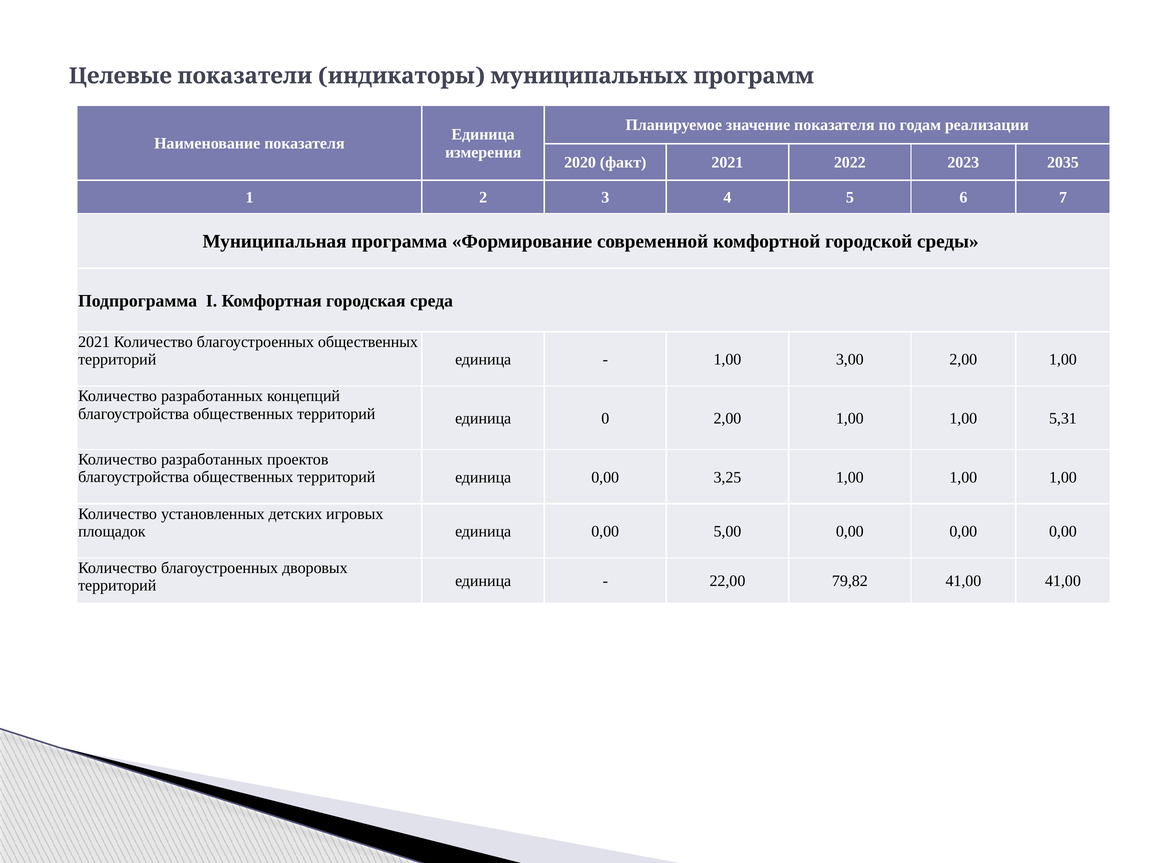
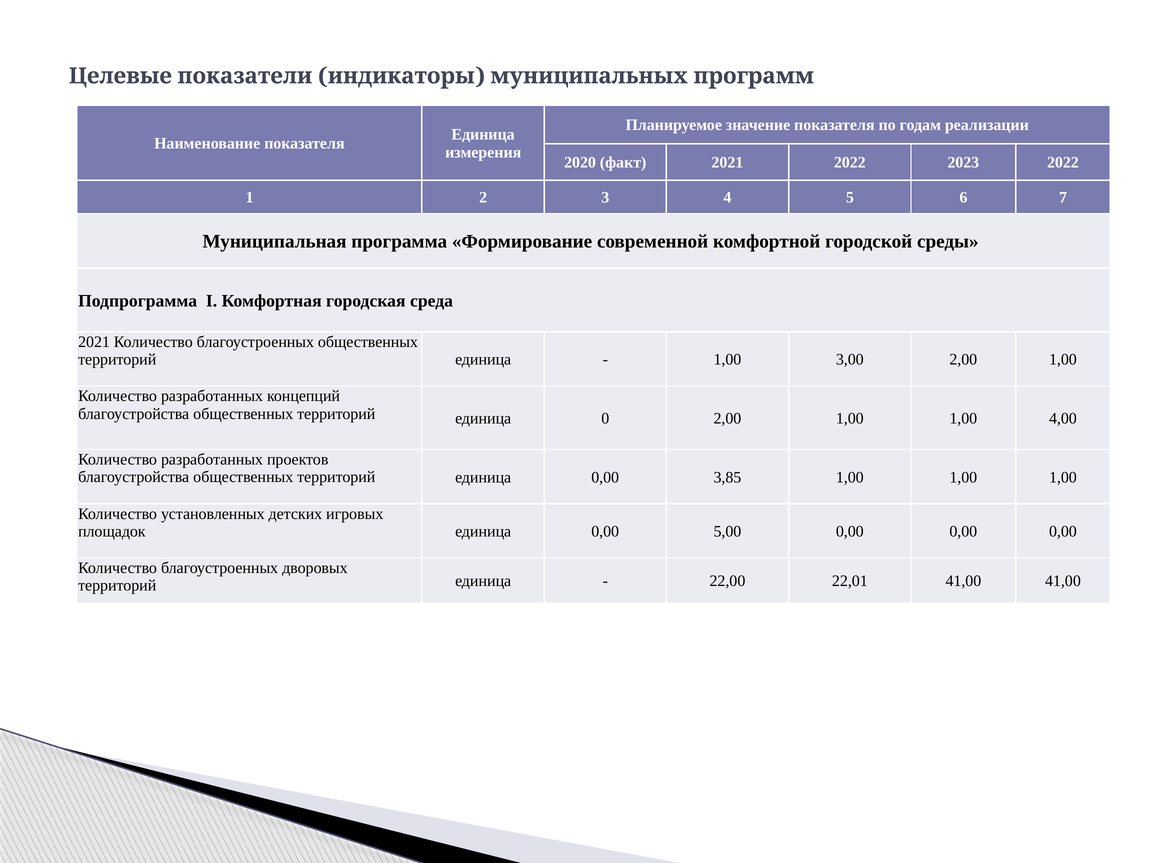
2023 2035: 2035 -> 2022
5,31: 5,31 -> 4,00
3,25: 3,25 -> 3,85
79,82: 79,82 -> 22,01
